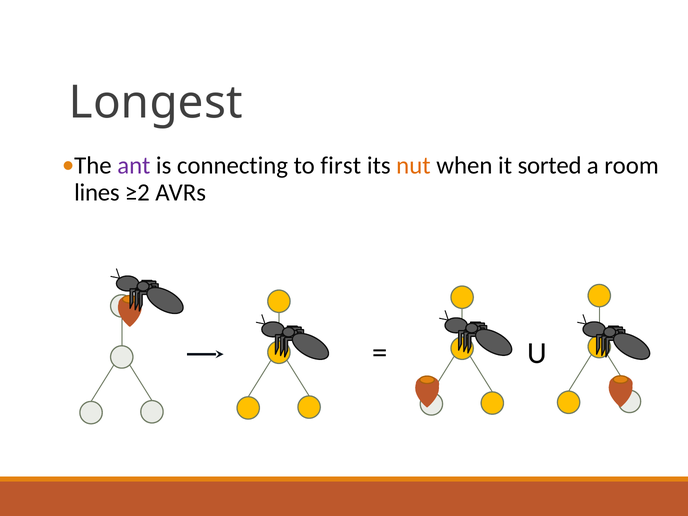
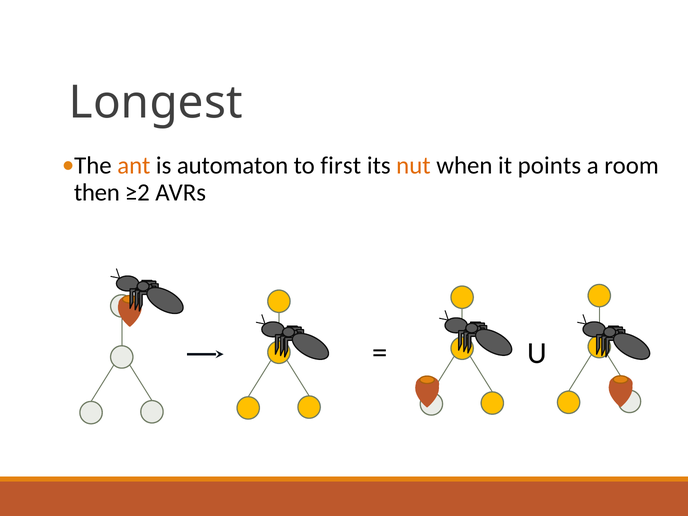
ant colour: purple -> orange
connecting: connecting -> automaton
sorted: sorted -> points
lines: lines -> then
